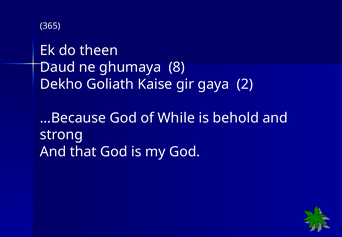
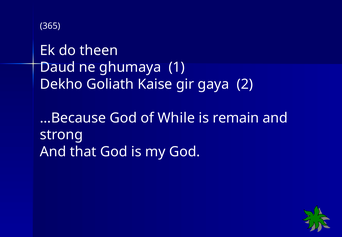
8: 8 -> 1
behold: behold -> remain
